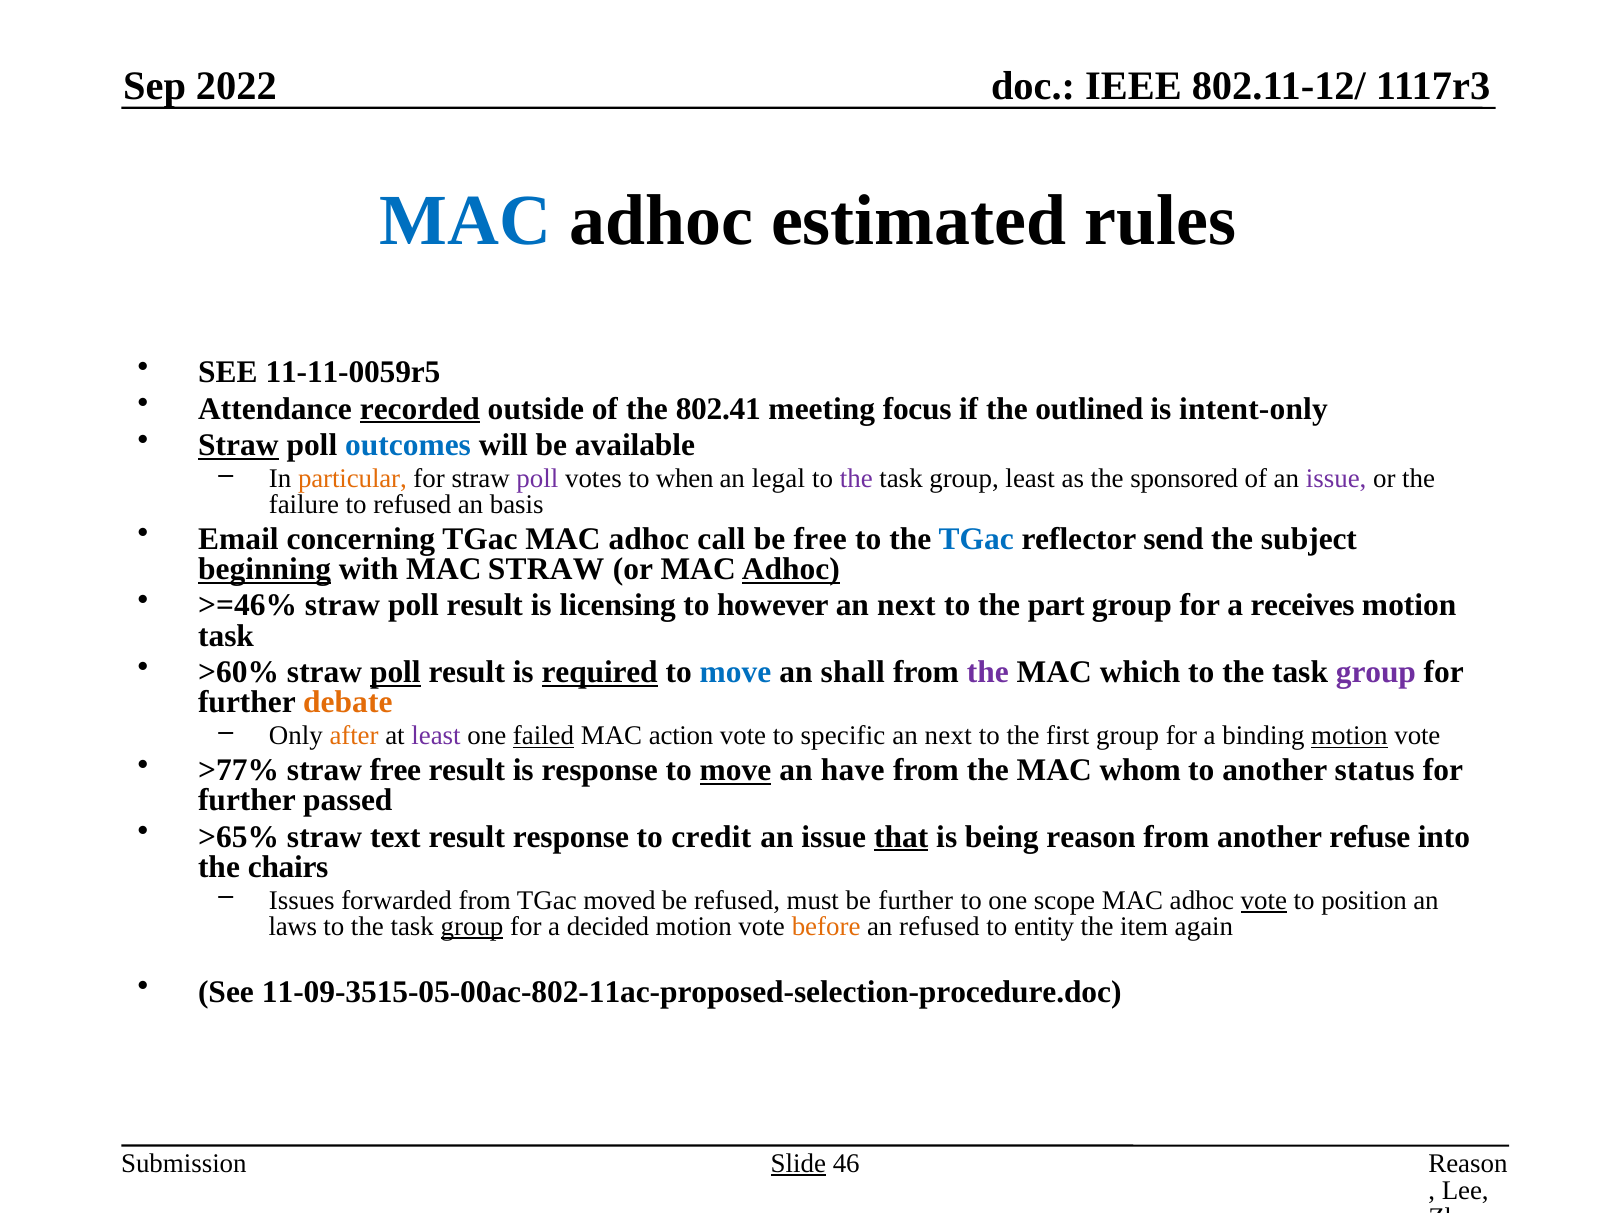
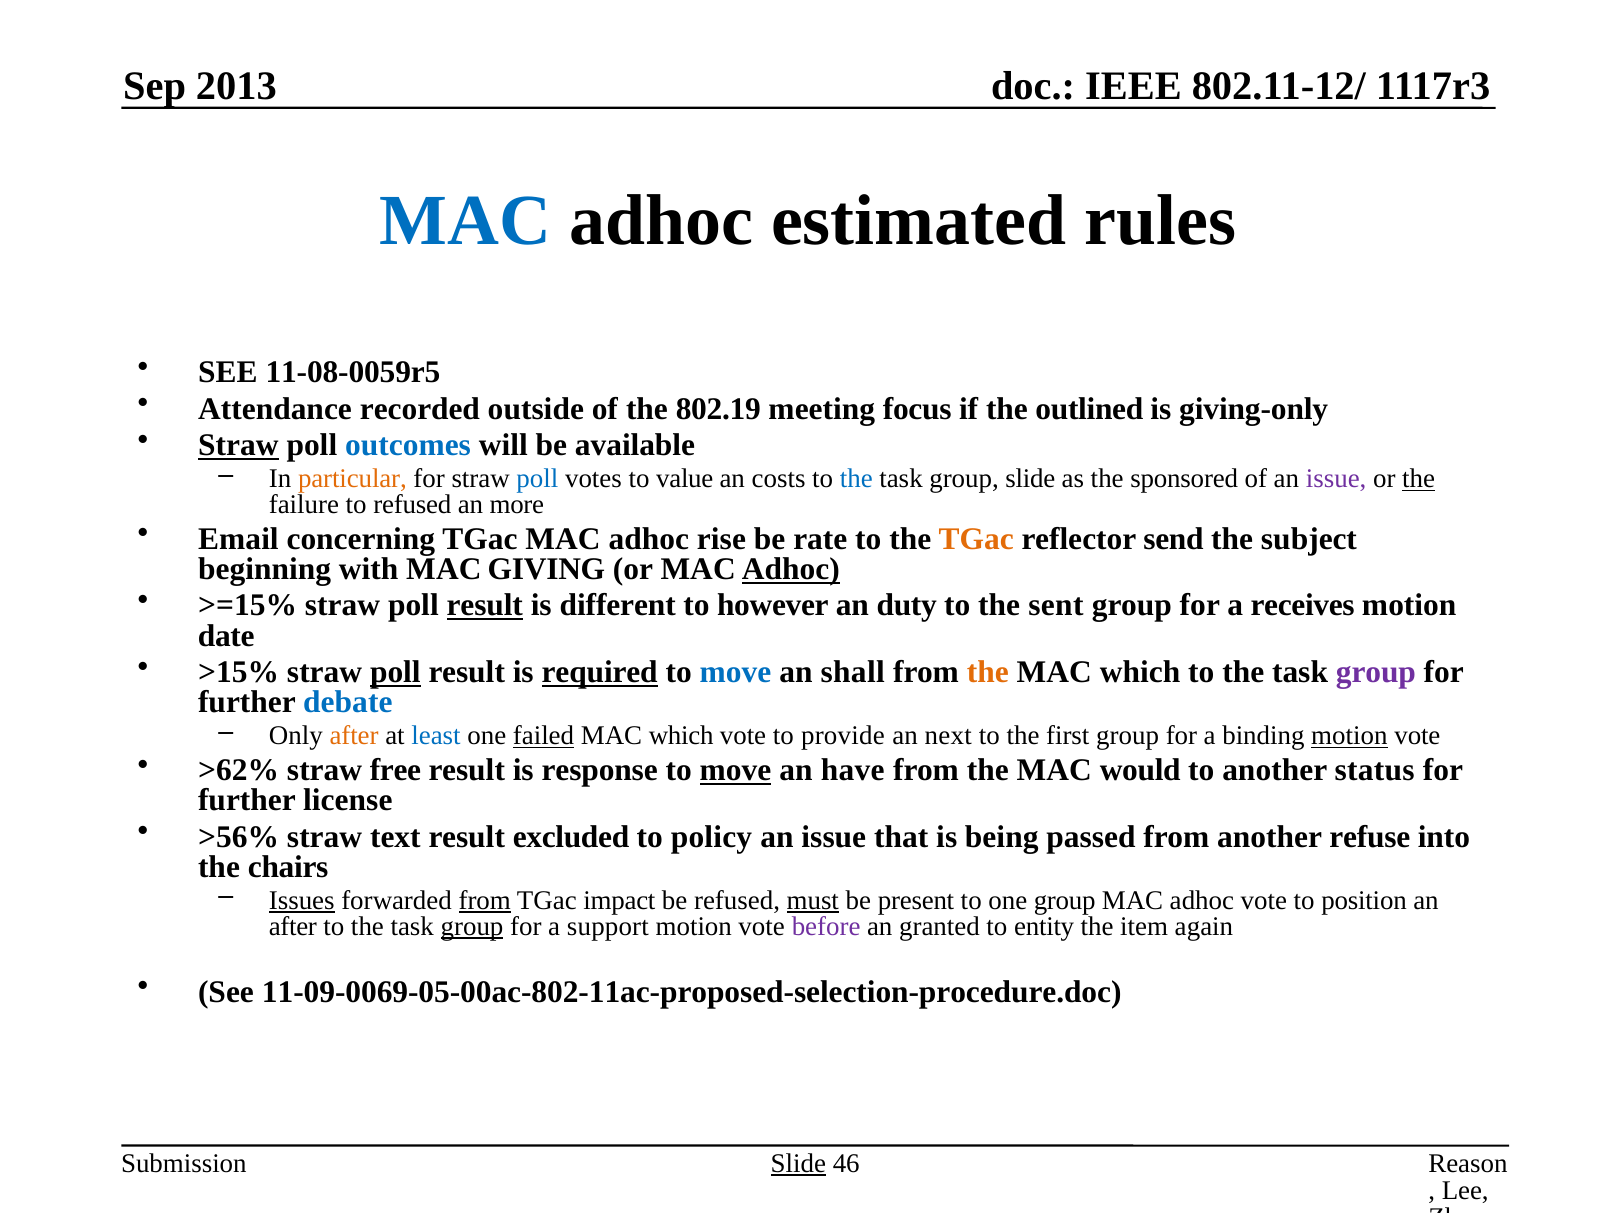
2022: 2022 -> 2013
11-11-0059r5: 11-11-0059r5 -> 11-08-0059r5
recorded underline: present -> none
802.41: 802.41 -> 802.19
intent-only: intent-only -> giving-only
poll at (537, 479) colour: purple -> blue
when: when -> value
legal: legal -> costs
the at (856, 479) colour: purple -> blue
group least: least -> slide
the at (1419, 479) underline: none -> present
basis: basis -> more
call: call -> rise
be free: free -> rate
TGac at (976, 539) colour: blue -> orange
beginning underline: present -> none
MAC STRAW: STRAW -> GIVING
>=46%: >=46% -> >=15%
result at (485, 605) underline: none -> present
licensing: licensing -> different
next at (906, 605): next -> duty
part: part -> sent
task at (226, 636): task -> date
>60%: >60% -> >15%
the at (988, 672) colour: purple -> orange
debate colour: orange -> blue
least at (436, 736) colour: purple -> blue
action at (681, 736): action -> which
specific: specific -> provide
>77%: >77% -> >62%
whom: whom -> would
passed: passed -> license
>65%: >65% -> >56%
result response: response -> excluded
credit: credit -> policy
that underline: present -> none
being reason: reason -> passed
Issues underline: none -> present
from at (485, 900) underline: none -> present
moved: moved -> impact
must underline: none -> present
be further: further -> present
one scope: scope -> group
vote at (1264, 900) underline: present -> none
laws at (293, 926): laws -> after
decided: decided -> support
before colour: orange -> purple
an refused: refused -> granted
11-09-3515-05-00ac-802-11ac-proposed-selection-procedure.doc: 11-09-3515-05-00ac-802-11ac-proposed-selection-procedure.doc -> 11-09-0069-05-00ac-802-11ac-proposed-selection-procedure.doc
